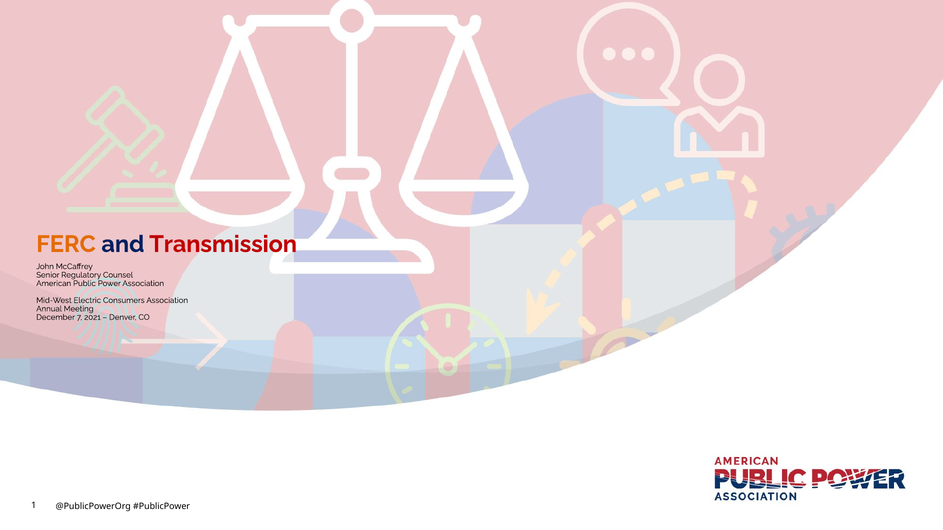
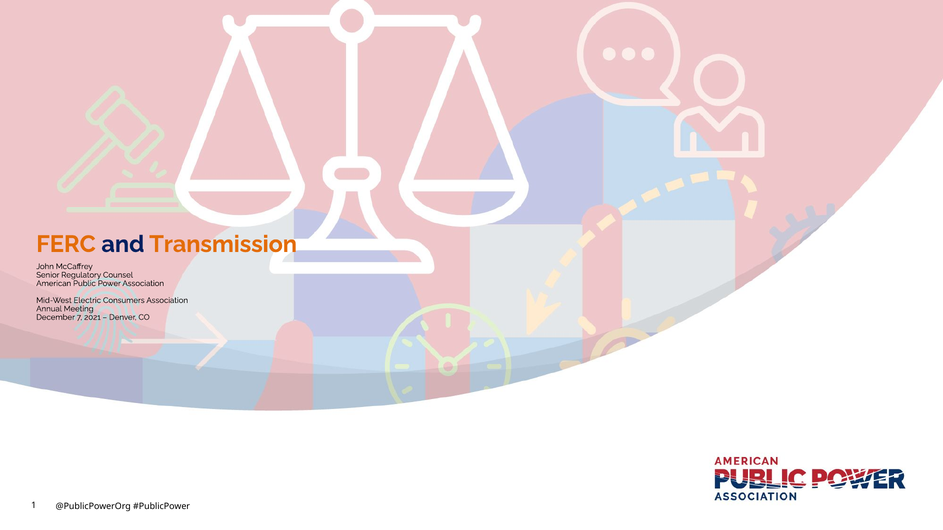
Transmission colour: red -> orange
